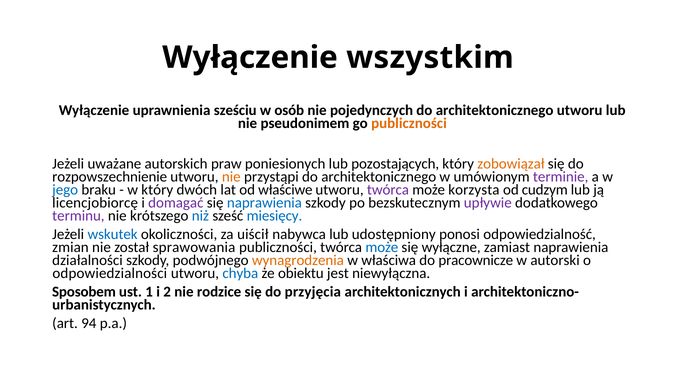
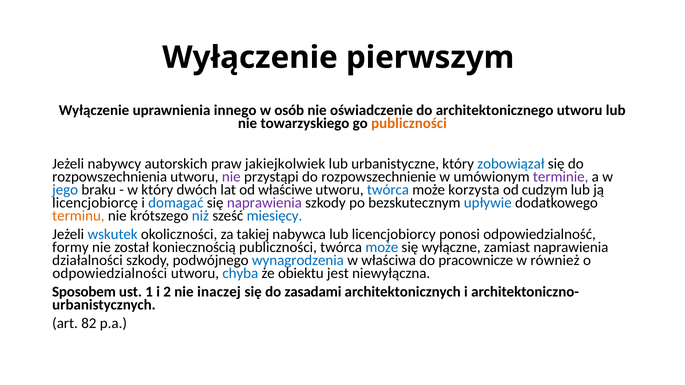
wszystkim: wszystkim -> pierwszym
sześciu: sześciu -> innego
pojedynczych: pojedynczych -> oświadczenie
pseudonimem: pseudonimem -> towarzyskiego
uważane: uważane -> nabywcy
poniesionych: poniesionych -> jakiejkolwiek
pozostających: pozostających -> urbanistyczne
zobowiązał colour: orange -> blue
rozpowszechnienie: rozpowszechnienie -> rozpowszechnienia
nie at (231, 177) colour: orange -> purple
przystąpi do architektonicznego: architektonicznego -> rozpowszechnienie
twórca at (388, 190) colour: purple -> blue
domagać colour: purple -> blue
naprawienia at (264, 203) colour: blue -> purple
upływie colour: purple -> blue
terminu colour: purple -> orange
uiścił: uiścił -> takiej
udostępniony: udostępniony -> licencjobiorcy
zmian: zmian -> formy
sprawowania: sprawowania -> koniecznością
wynagrodzenia colour: orange -> blue
autorski: autorski -> również
rodzice: rodzice -> inaczej
przyjęcia: przyjęcia -> zasadami
94: 94 -> 82
